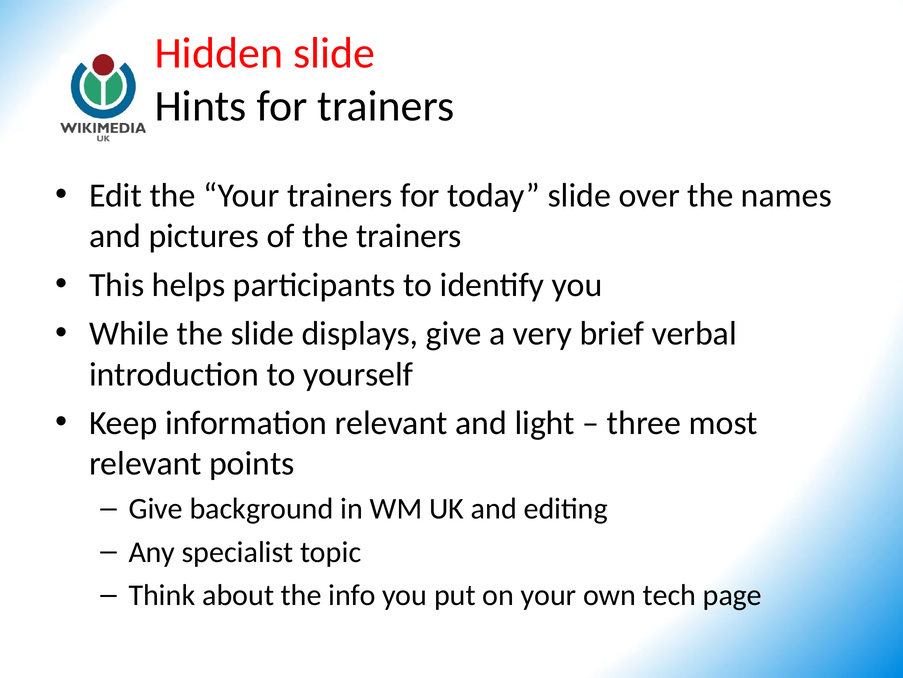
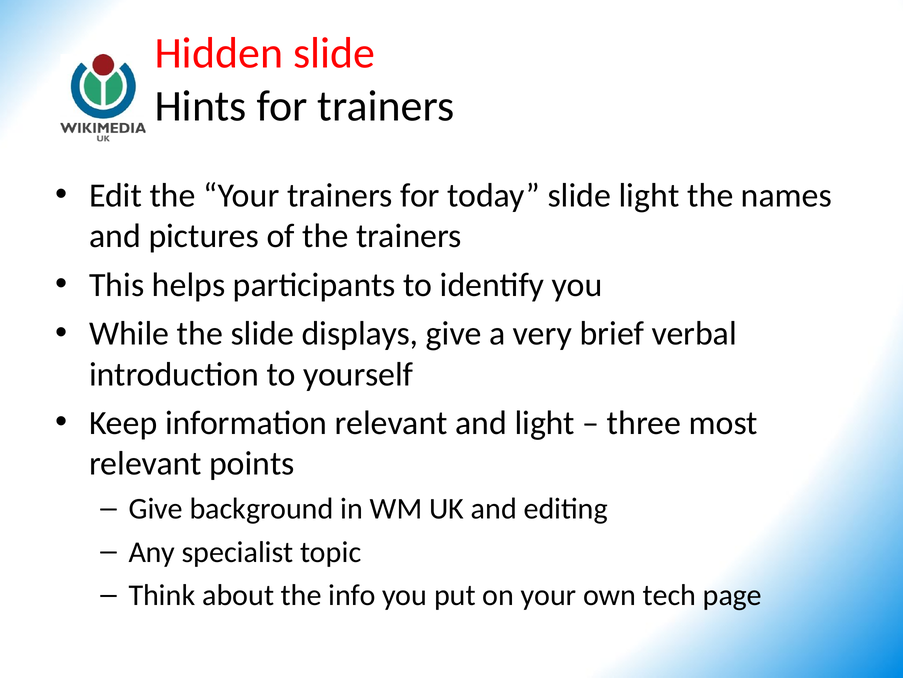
slide over: over -> light
